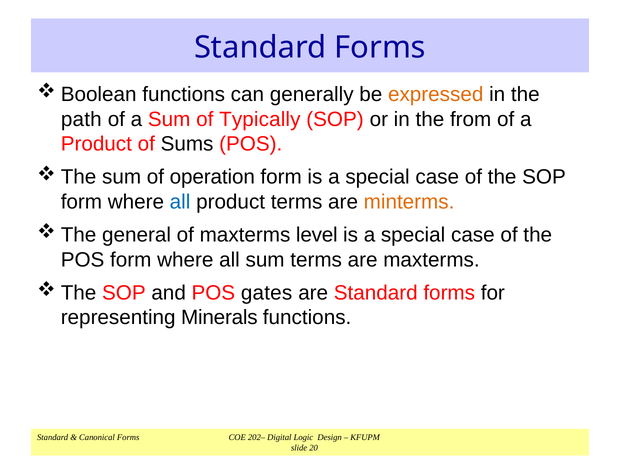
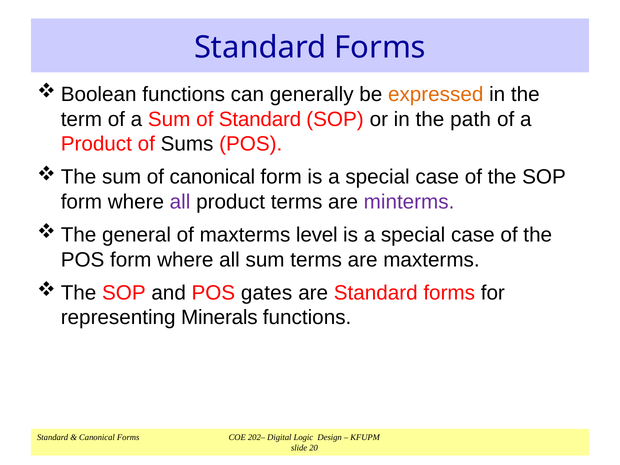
path: path -> term
of Typically: Typically -> Standard
from: from -> path
of operation: operation -> canonical
all at (180, 202) colour: blue -> purple
minterms colour: orange -> purple
